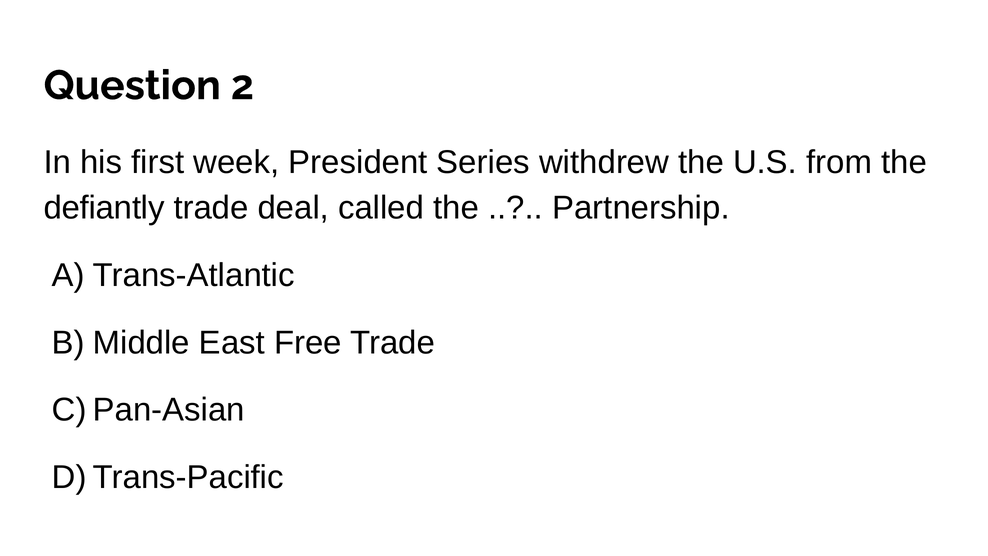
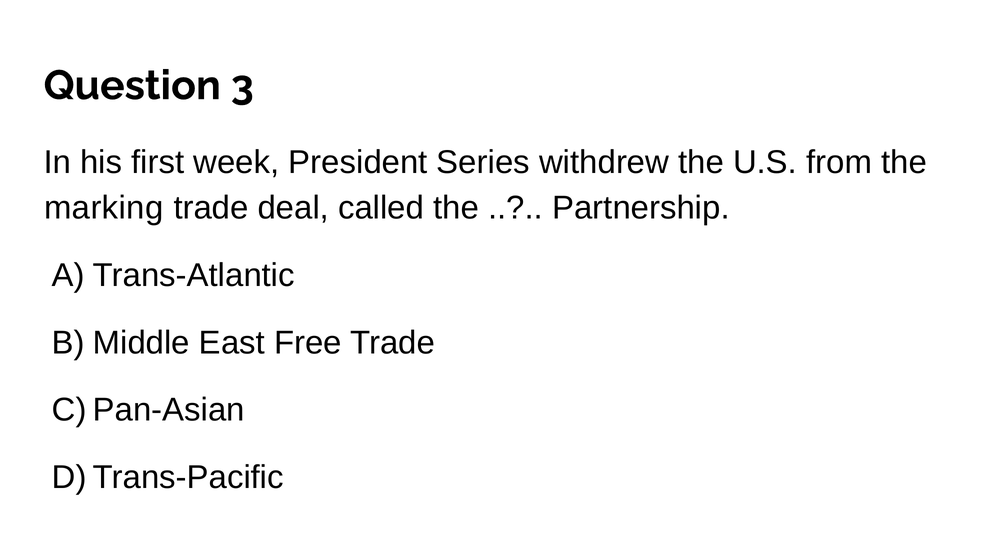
2: 2 -> 3
defiantly: defiantly -> marking
